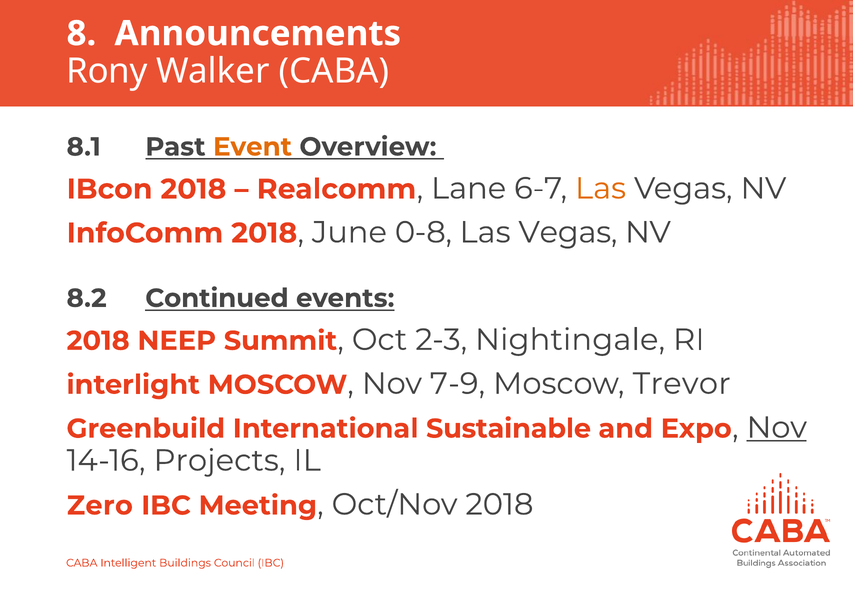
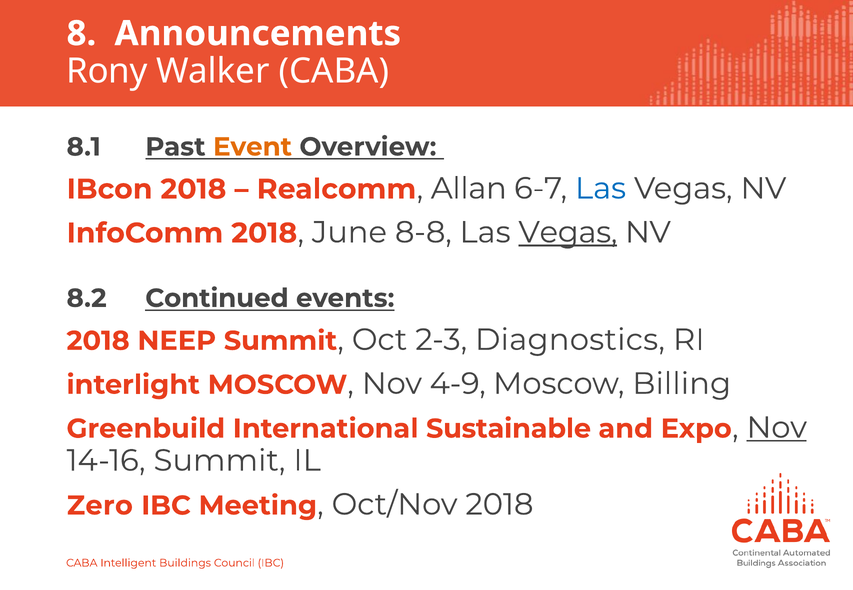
Lane: Lane -> Allan
Las at (601, 189) colour: orange -> blue
0-8: 0-8 -> 8-8
Vegas at (568, 233) underline: none -> present
Nightingale: Nightingale -> Diagnostics
7-9: 7-9 -> 4-9
Trevor: Trevor -> Billing
14-16 Projects: Projects -> Summit
